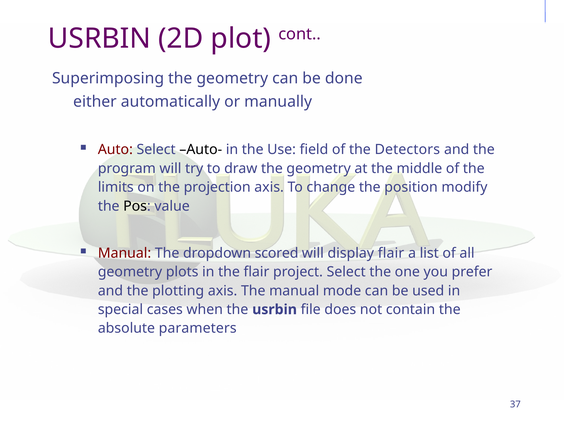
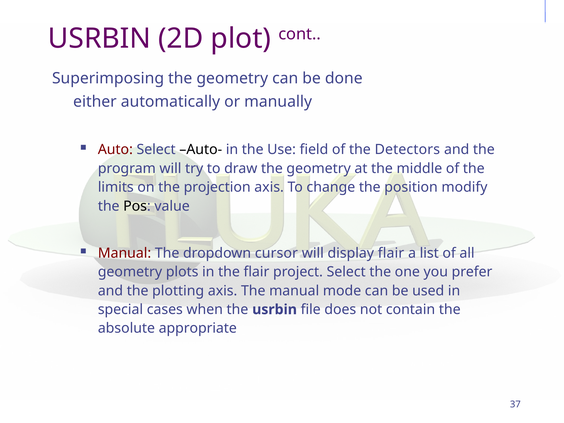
scored: scored -> cursor
parameters: parameters -> appropriate
